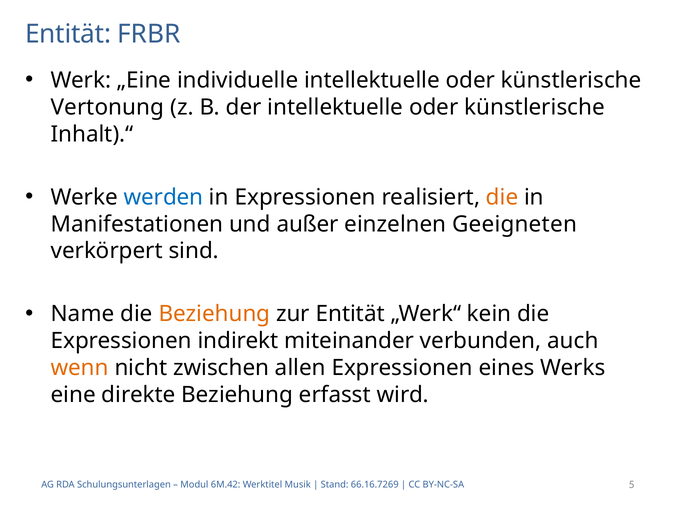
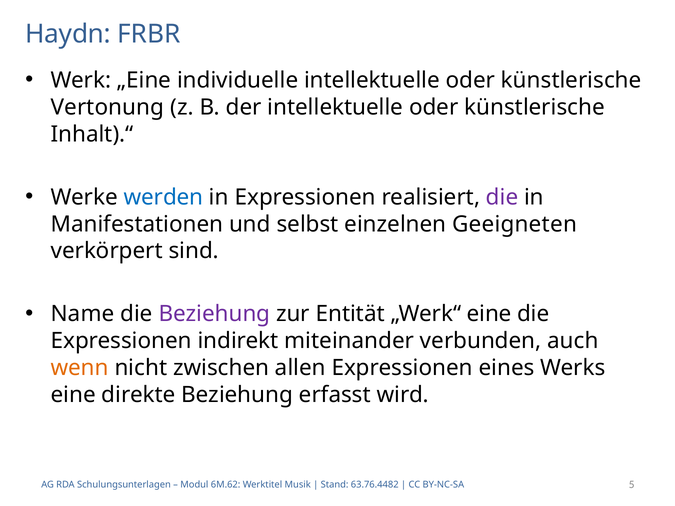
Entität at (68, 34): Entität -> Haydn
die at (502, 197) colour: orange -> purple
außer: außer -> selbst
Beziehung at (214, 314) colour: orange -> purple
„Werk“ kein: kein -> eine
6M.42: 6M.42 -> 6M.62
66.16.7269: 66.16.7269 -> 63.76.4482
